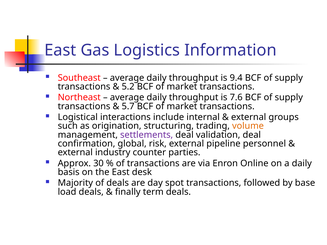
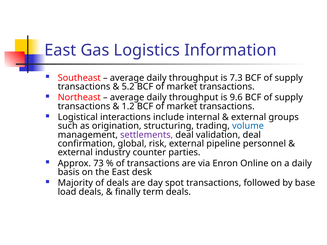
9.4: 9.4 -> 7.3
7.6: 7.6 -> 9.6
5.7: 5.7 -> 1.2
volume colour: orange -> blue
30: 30 -> 73
